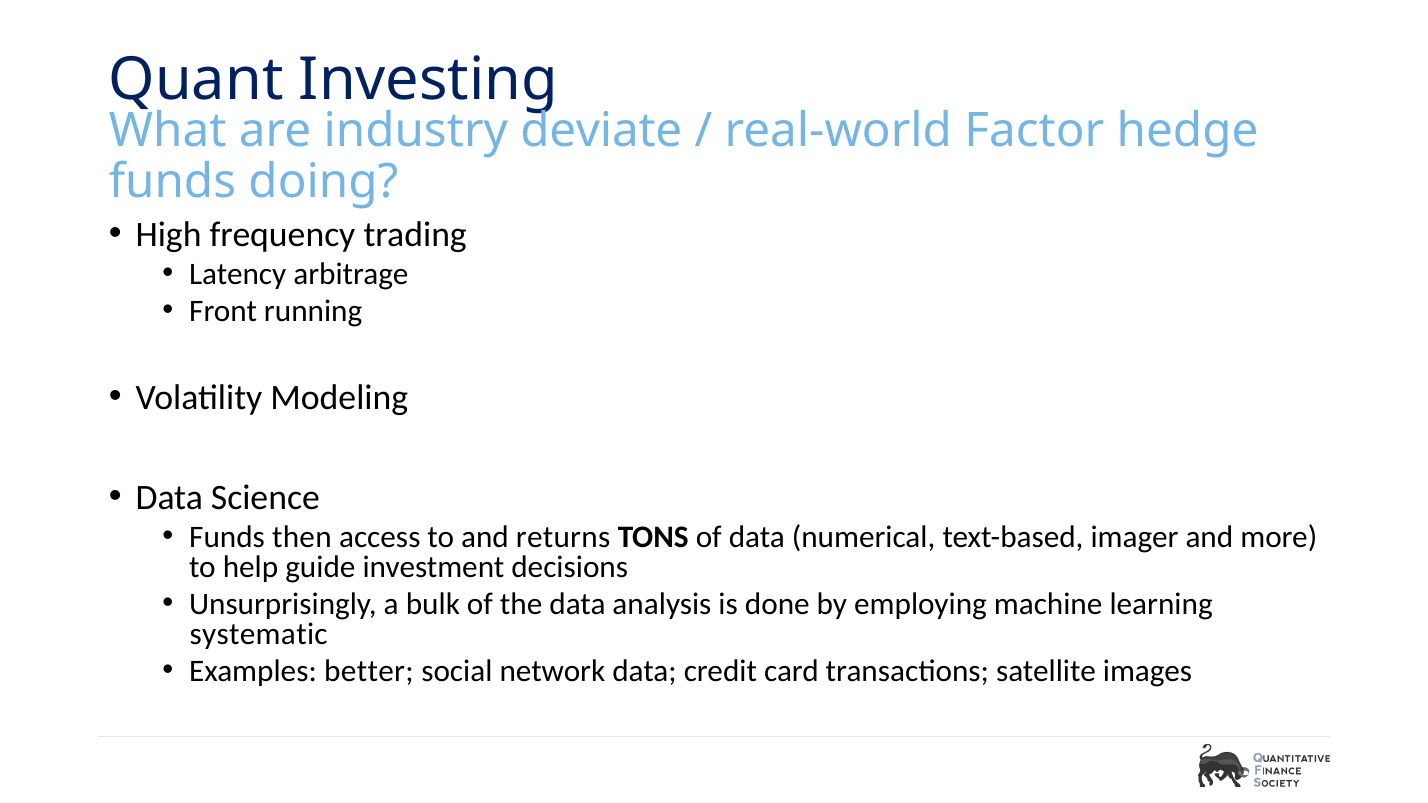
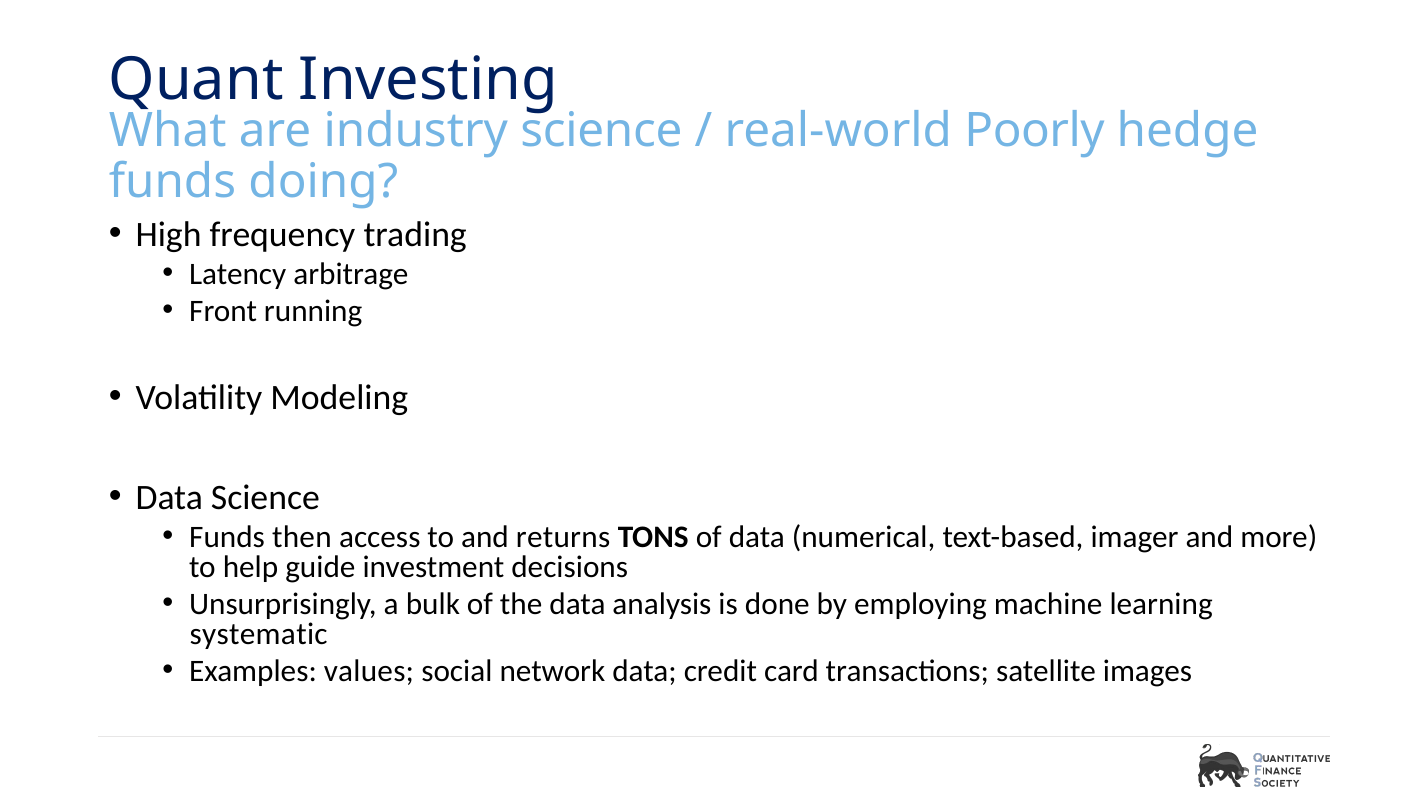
industry deviate: deviate -> science
Factor: Factor -> Poorly
better: better -> values
